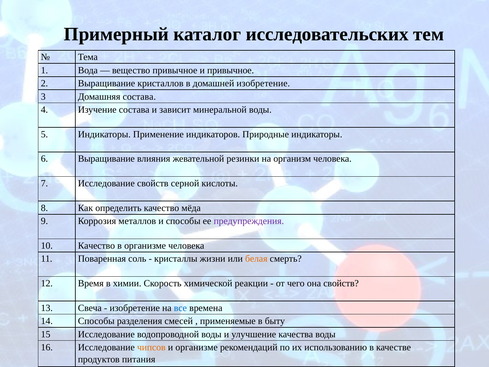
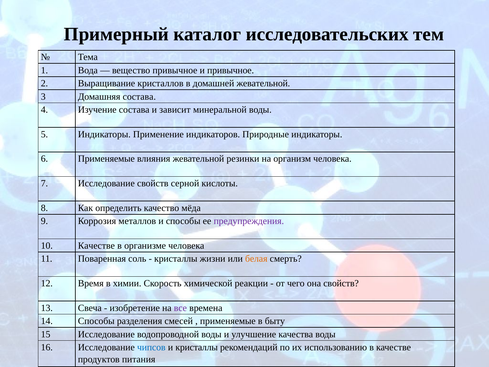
домашней изобретение: изобретение -> жевательной
6 Выращивание: Выращивание -> Применяемые
10 Качество: Качество -> Качестве
все colour: blue -> purple
чипсов colour: orange -> blue
и организме: организме -> кристаллы
